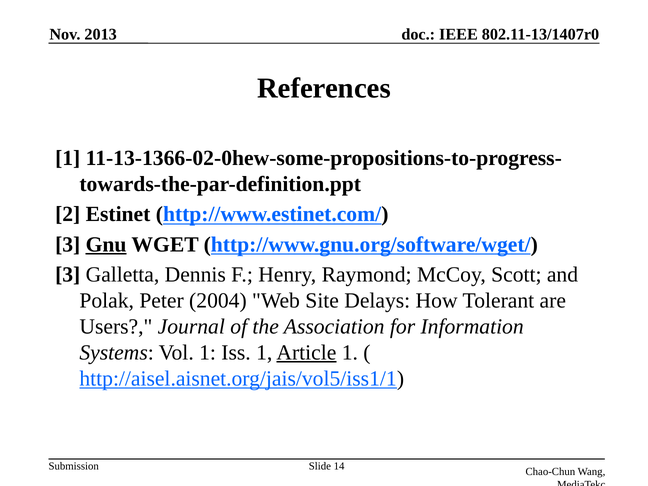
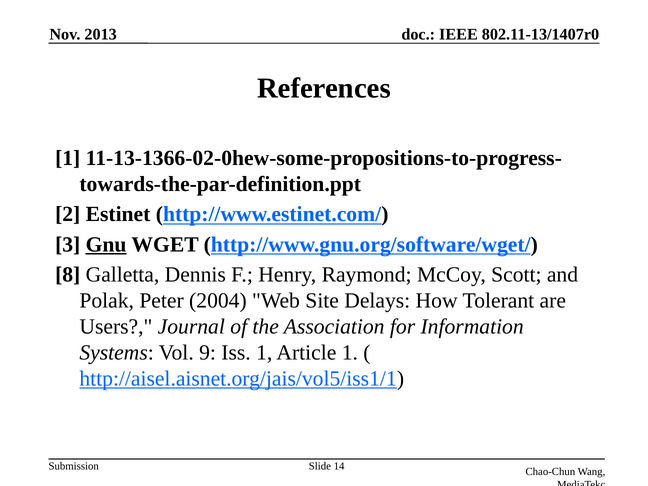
3 at (68, 275): 3 -> 8
Vol 1: 1 -> 9
Article underline: present -> none
